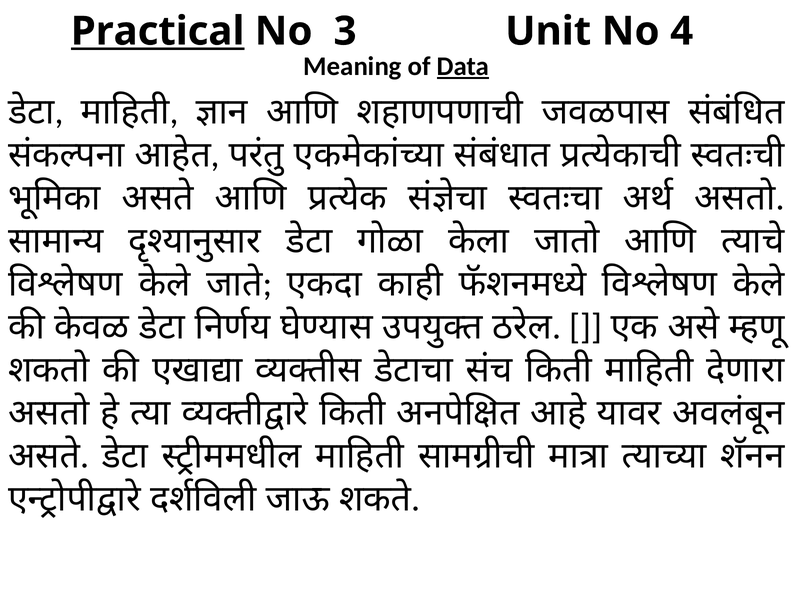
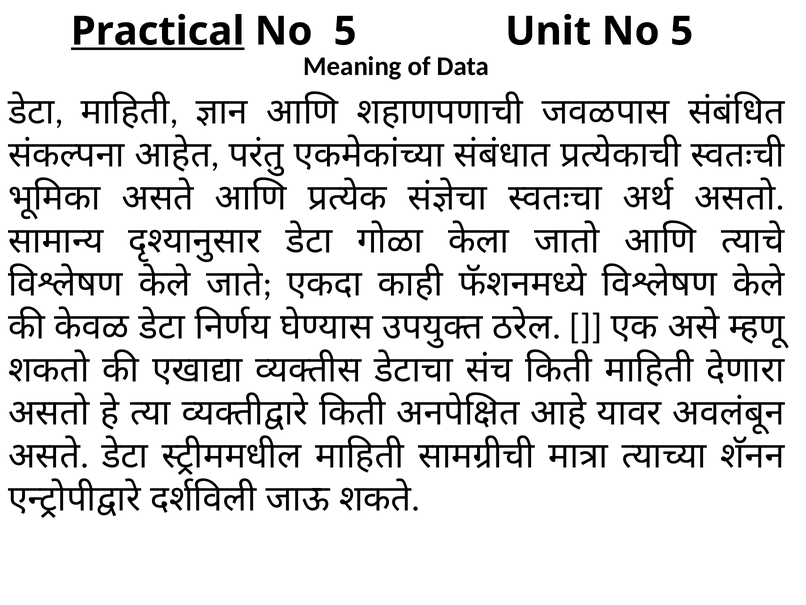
3 at (345, 31): 3 -> 5
Unit No 4: 4 -> 5
Data underline: present -> none
